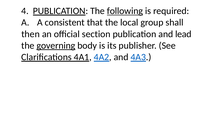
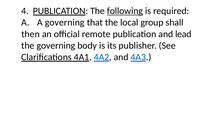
A consistent: consistent -> governing
section: section -> remote
governing at (56, 46) underline: present -> none
